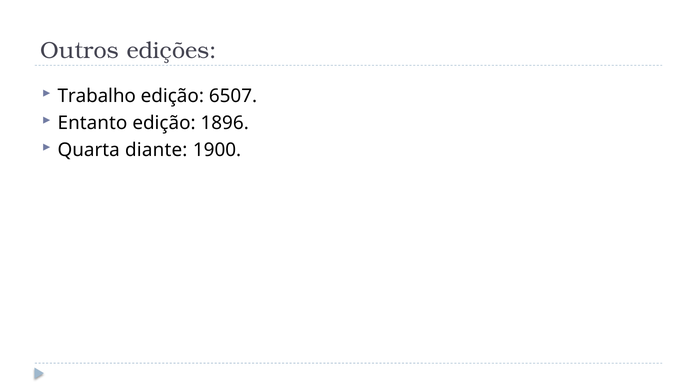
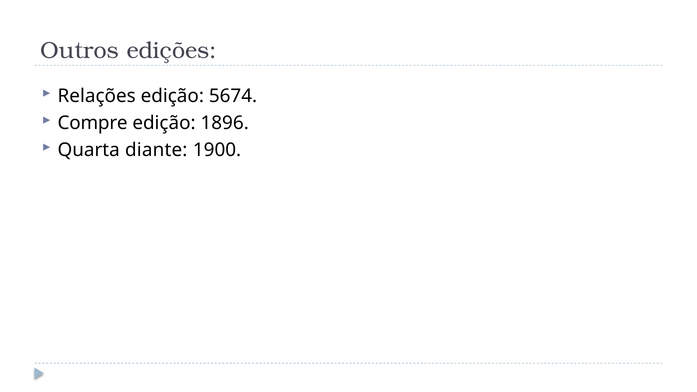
Trabalho: Trabalho -> Relações
6507: 6507 -> 5674
Entanto: Entanto -> Compre
